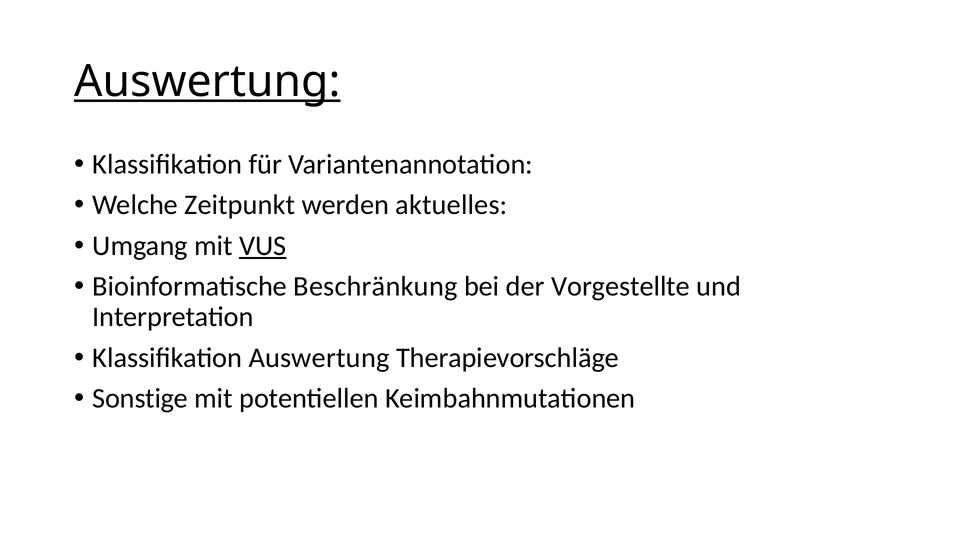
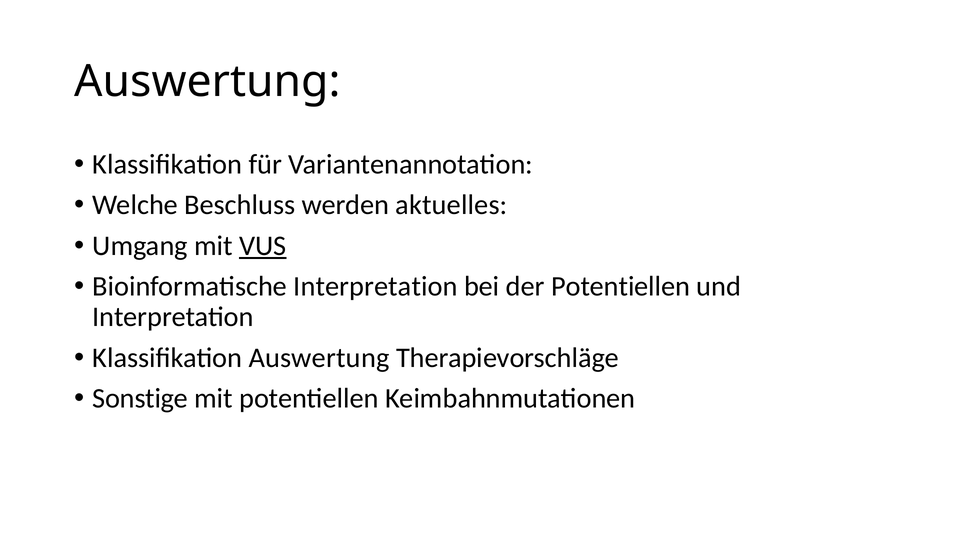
Auswertung at (207, 82) underline: present -> none
Zeitpunkt: Zeitpunkt -> Beschluss
Bioinformatische Beschränkung: Beschränkung -> Interpretation
der Vorgestellte: Vorgestellte -> Potentiellen
